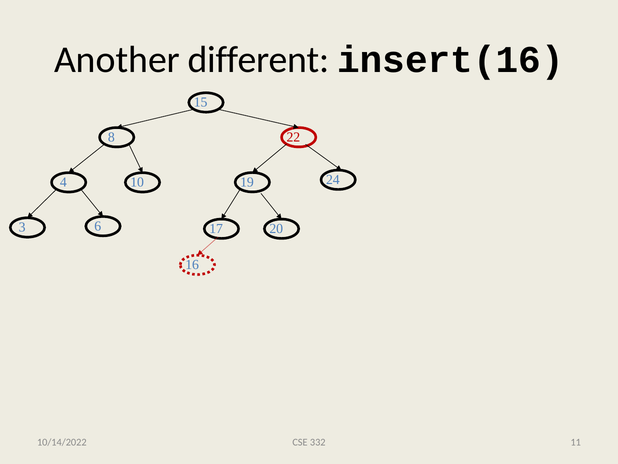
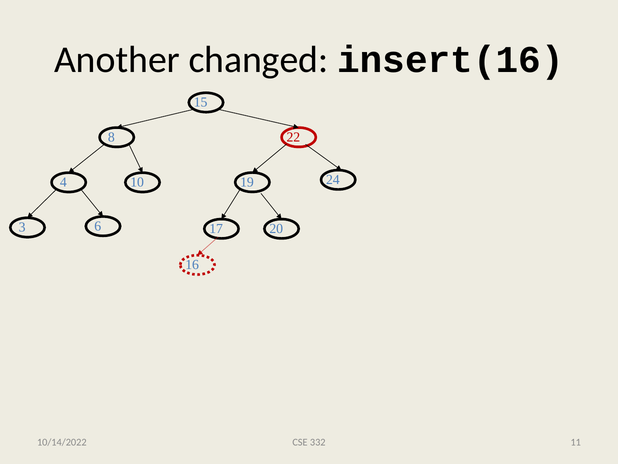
different: different -> changed
